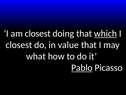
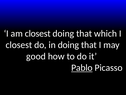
which underline: present -> none
in value: value -> doing
what: what -> good
